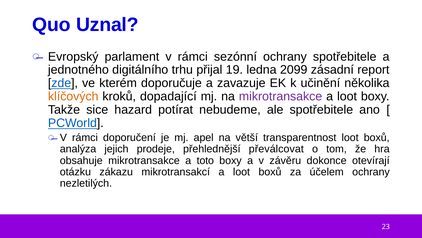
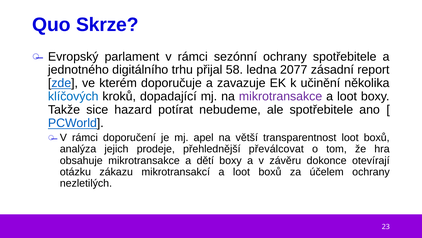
Uznal: Uznal -> Skrze
19: 19 -> 58
2099: 2099 -> 2077
klíčových colour: orange -> blue
toto: toto -> dětí
